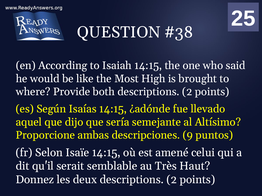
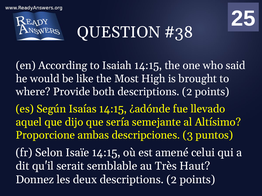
9: 9 -> 3
